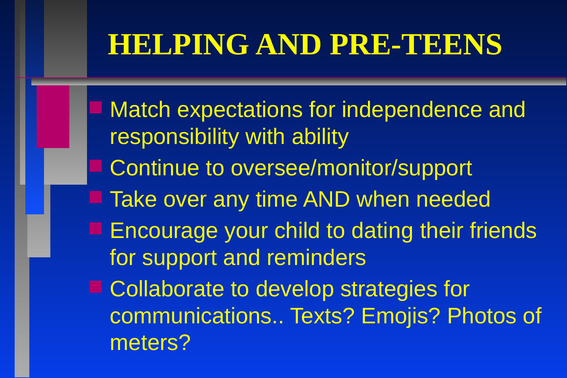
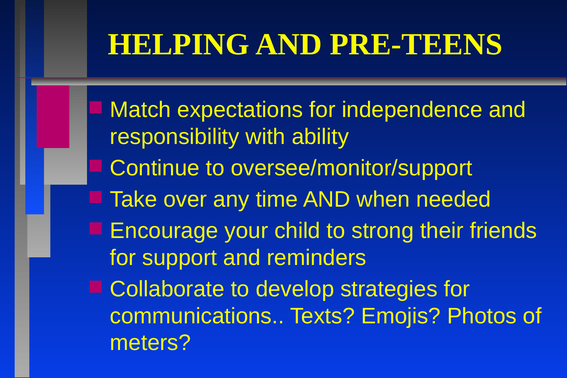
dating: dating -> strong
